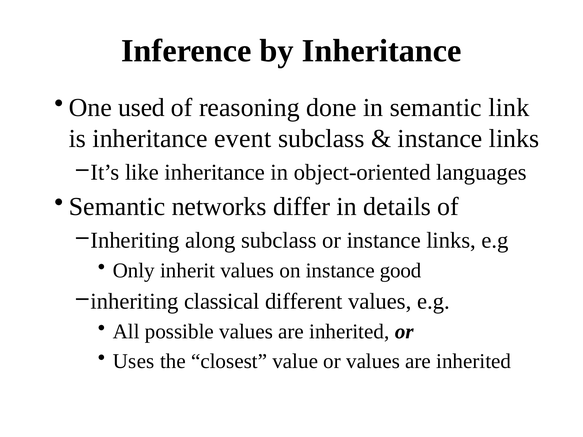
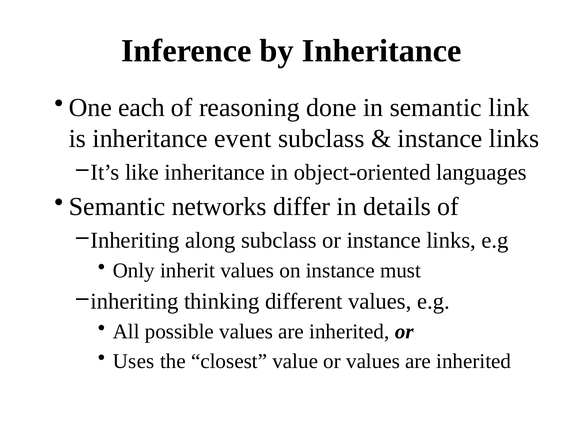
used: used -> each
good: good -> must
classical: classical -> thinking
